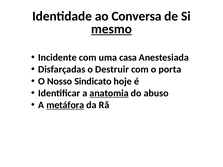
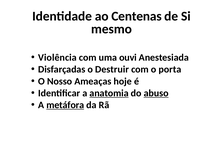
Conversa: Conversa -> Centenas
mesmo underline: present -> none
Incidente: Incidente -> Violência
casa: casa -> ouvi
Sindicato: Sindicato -> Ameaças
abuso underline: none -> present
